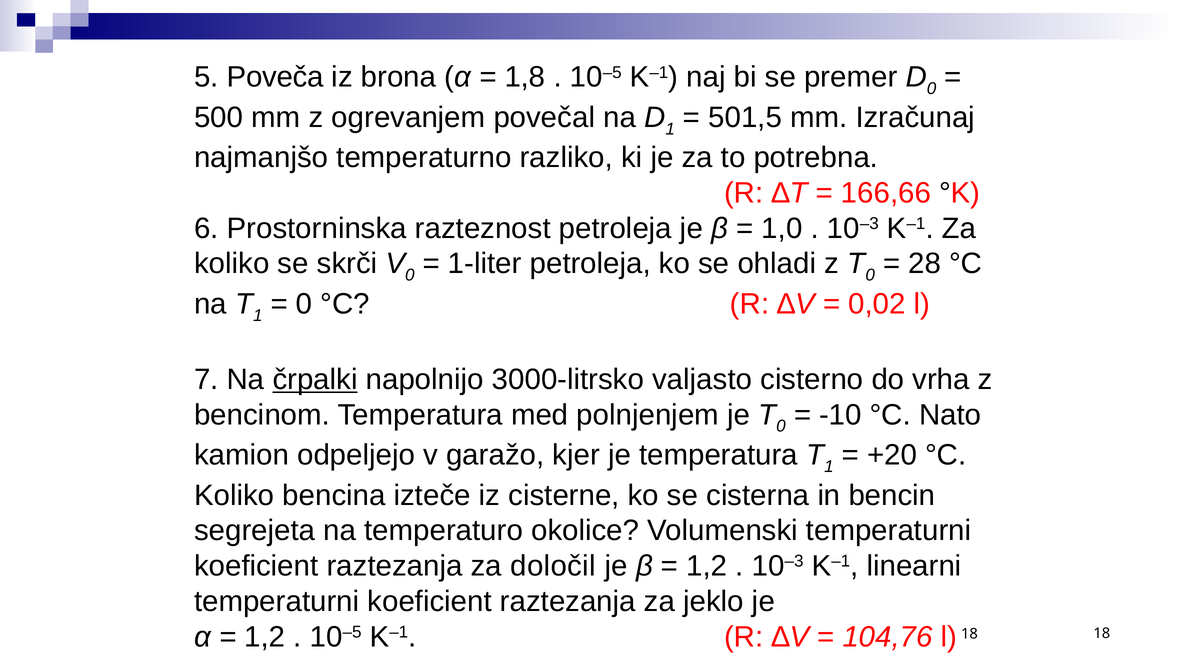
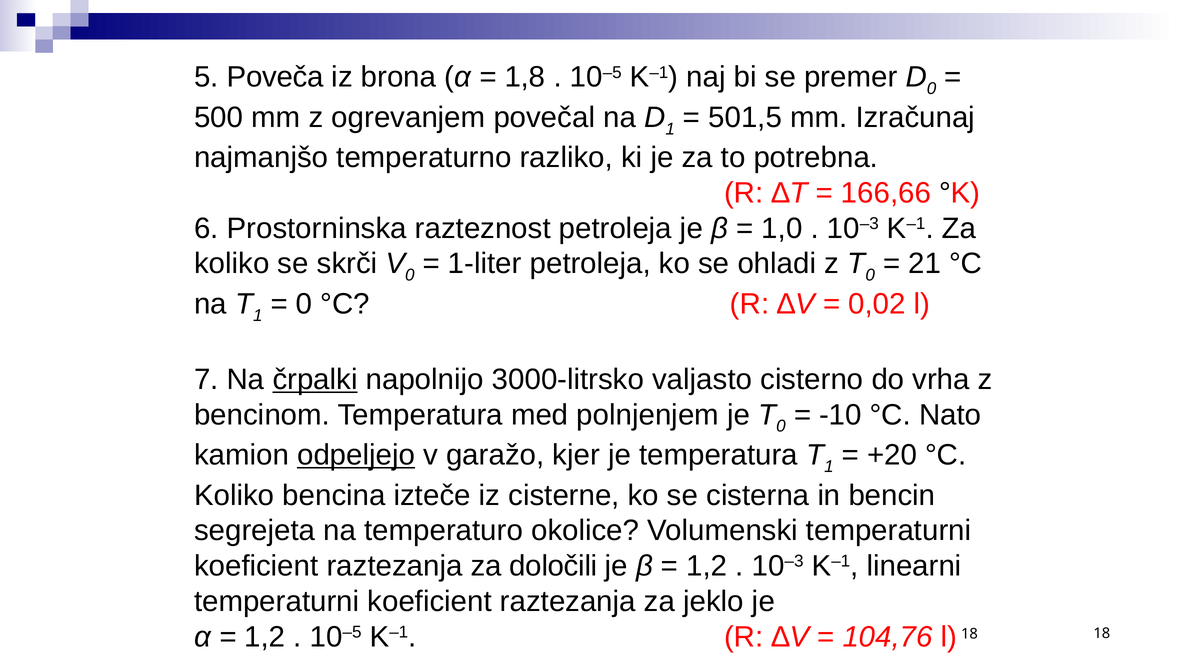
28: 28 -> 21
odpeljejo underline: none -> present
določil: določil -> določili
